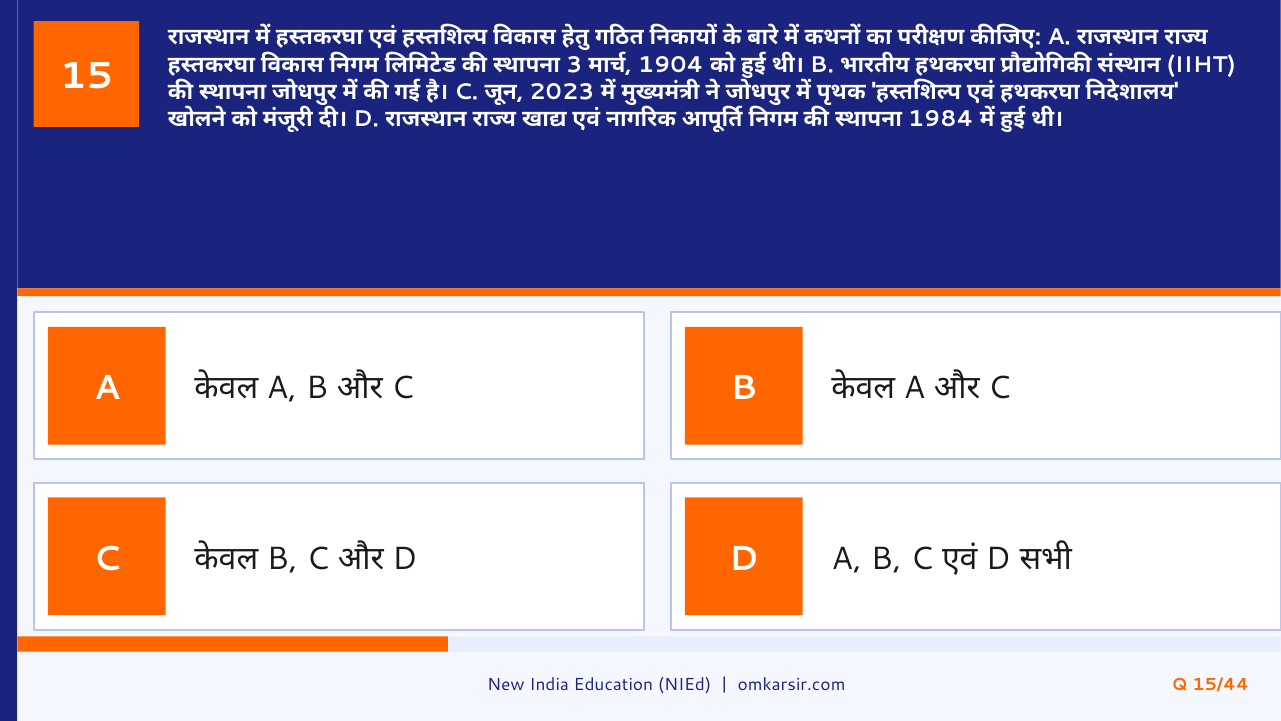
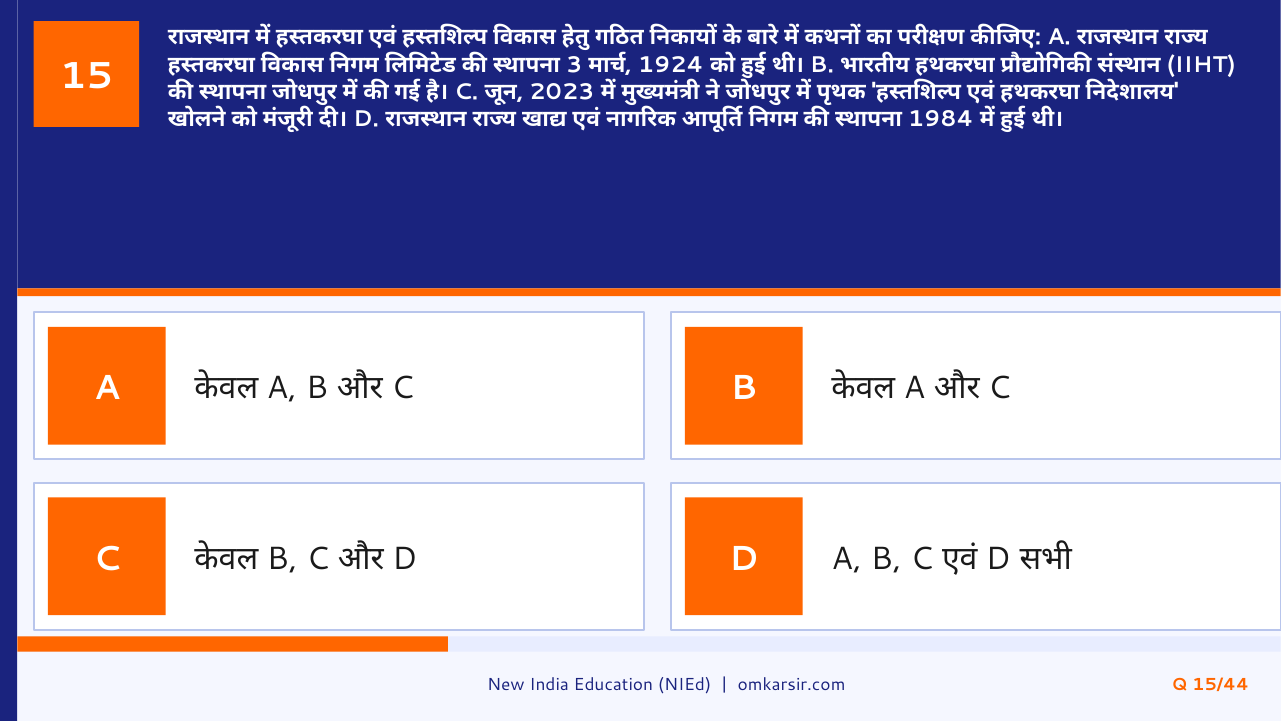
1904: 1904 -> 1924
